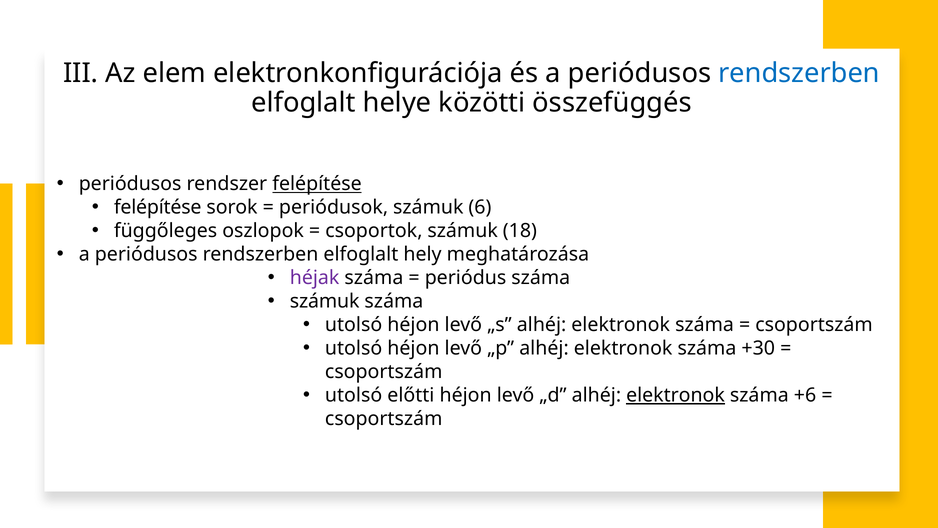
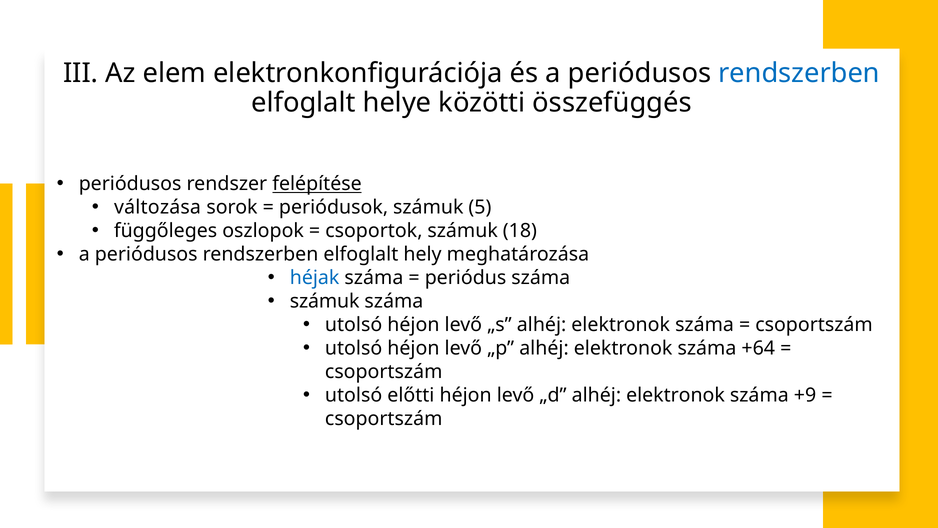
felépítése at (158, 207): felépítése -> változása
6: 6 -> 5
héjak colour: purple -> blue
+30: +30 -> +64
elektronok at (676, 395) underline: present -> none
+6: +6 -> +9
